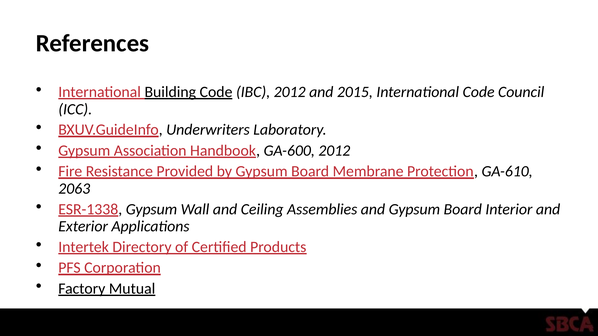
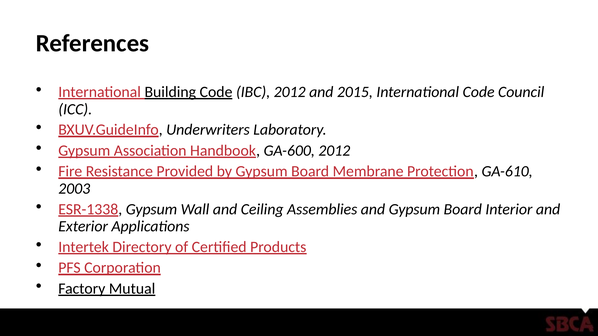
2063: 2063 -> 2003
